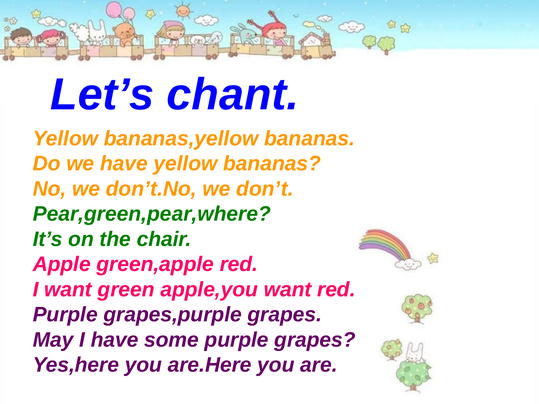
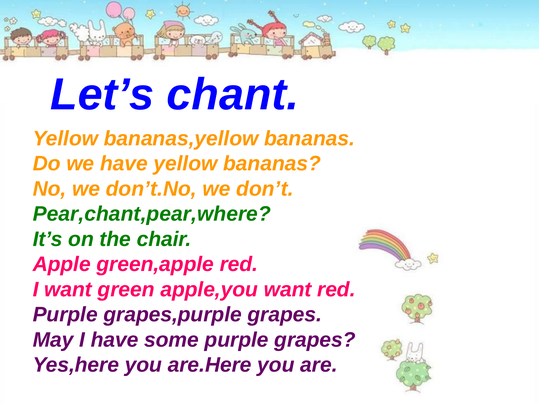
Pear,green,pear,where: Pear,green,pear,where -> Pear,chant,pear,where
